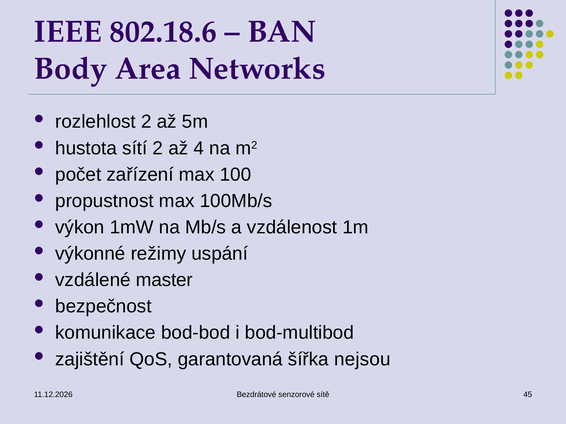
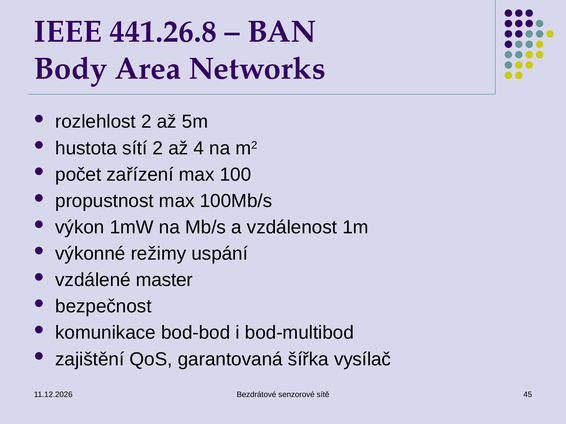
802.18.6: 802.18.6 -> 441.26.8
nejsou: nejsou -> vysílač
